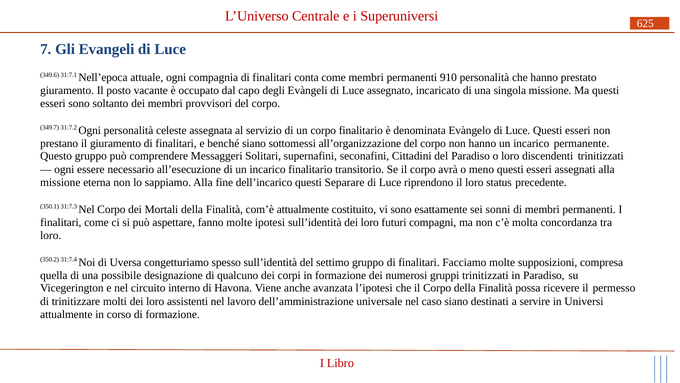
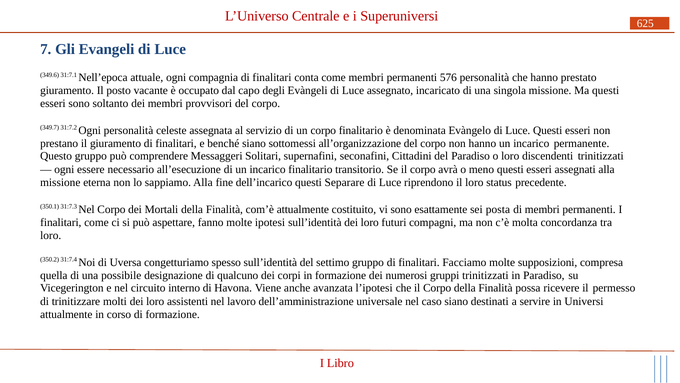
910: 910 -> 576
sonni: sonni -> posta
